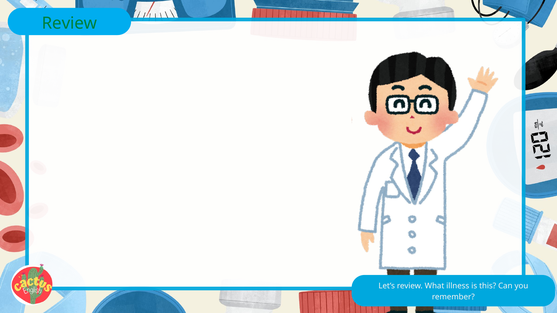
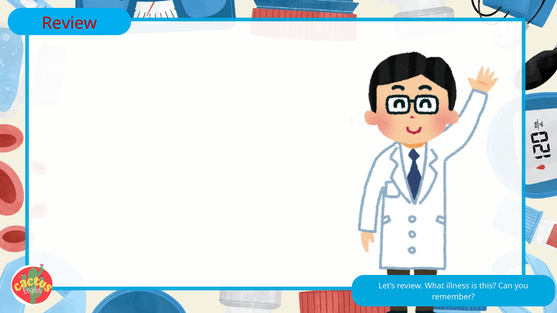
Review at (69, 23) colour: green -> red
